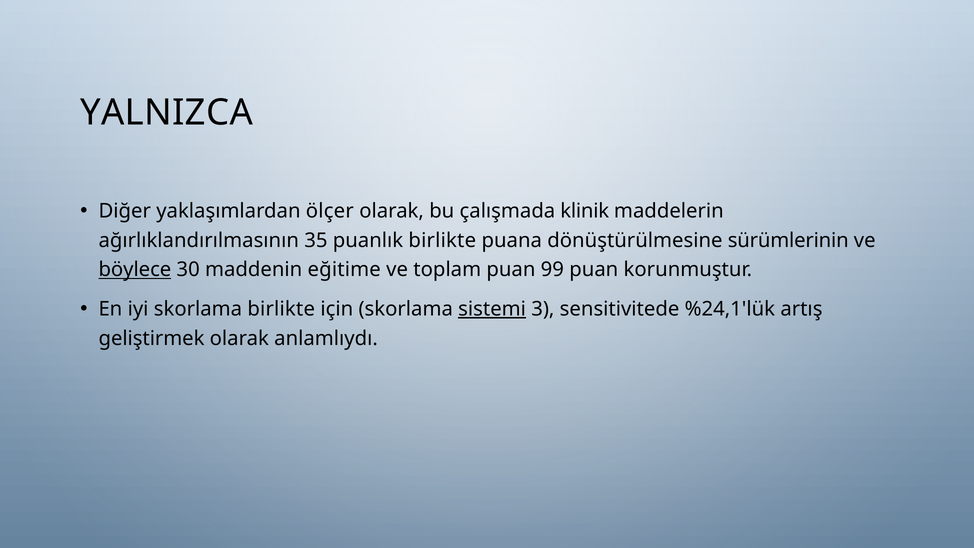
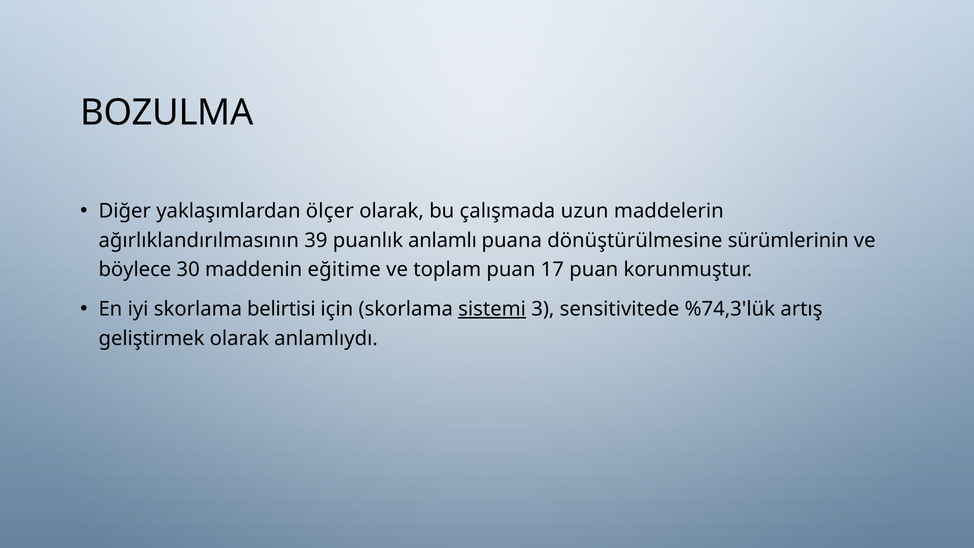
YALNIZCA: YALNIZCA -> BOZULMA
klinik: klinik -> uzun
35: 35 -> 39
puanlık birlikte: birlikte -> anlamlı
böylece underline: present -> none
99: 99 -> 17
skorlama birlikte: birlikte -> belirtisi
%24,1'lük: %24,1'lük -> %74,3'lük
